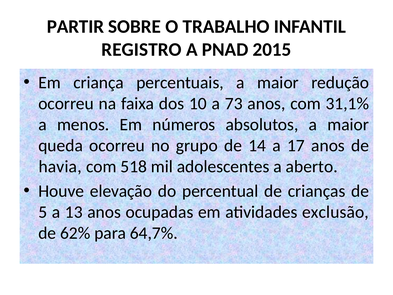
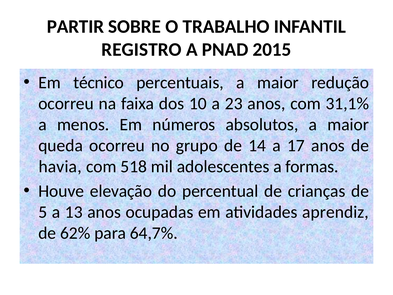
criança: criança -> técnico
73: 73 -> 23
aberto: aberto -> formas
exclusão: exclusão -> aprendiz
